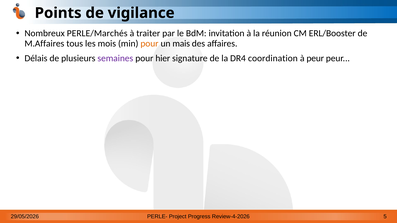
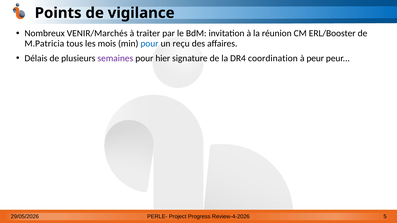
PERLE/Marchés: PERLE/Marchés -> VENIR/Marchés
M.Affaires: M.Affaires -> M.Patricia
pour at (149, 44) colour: orange -> blue
mais: mais -> reçu
